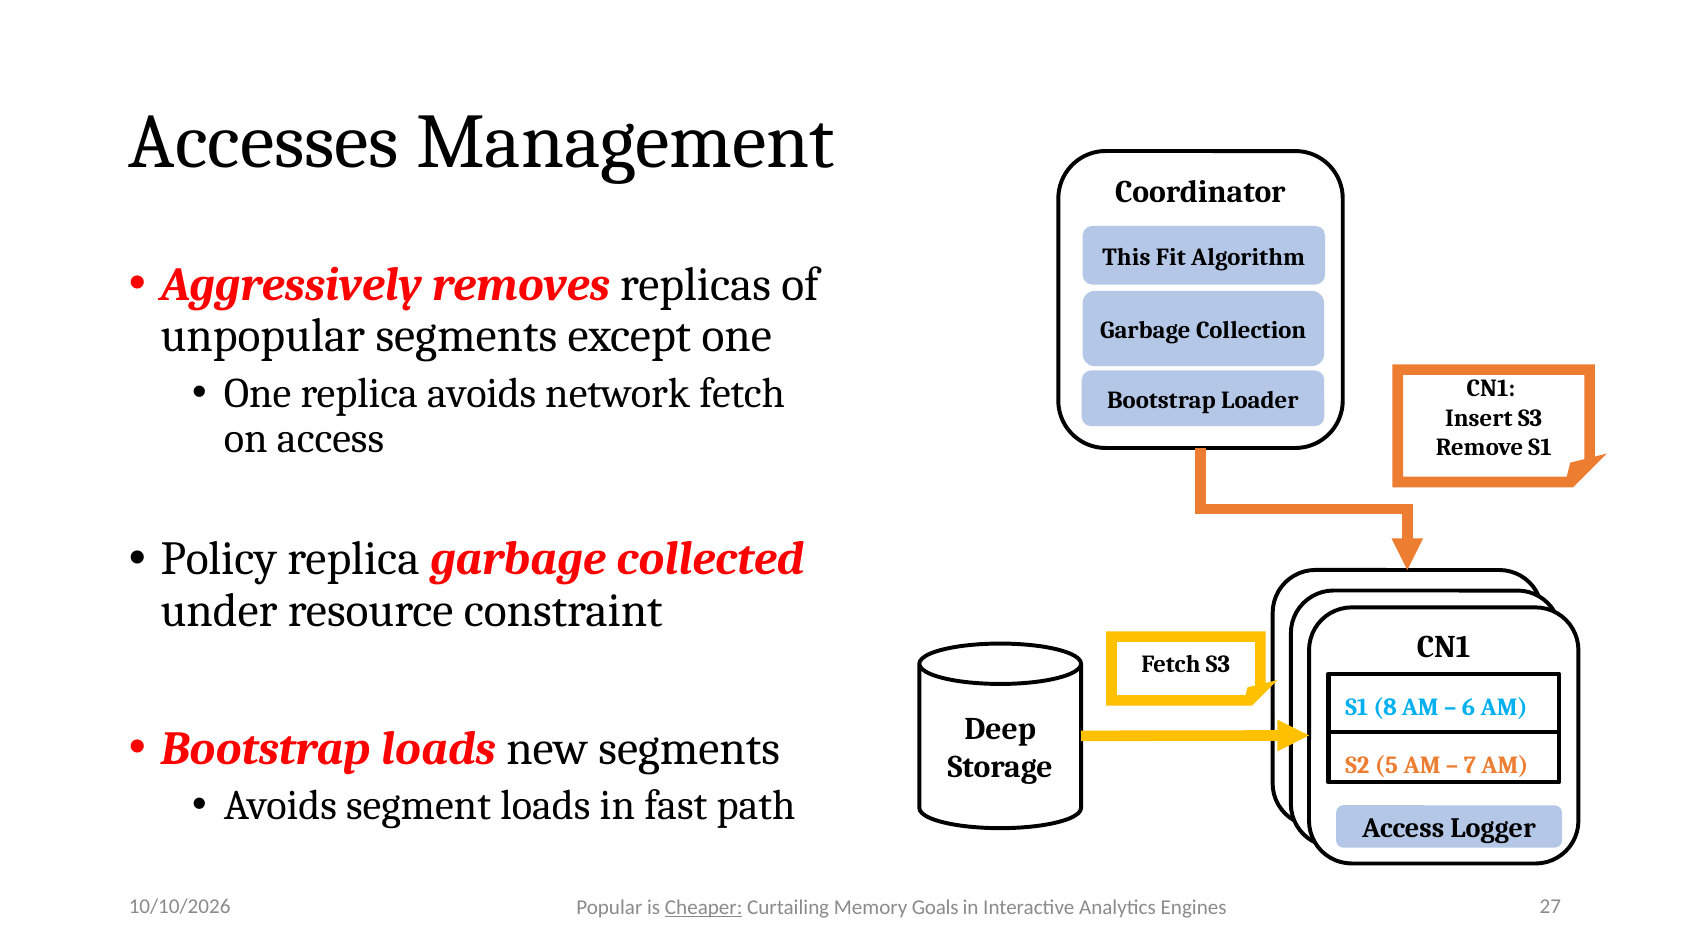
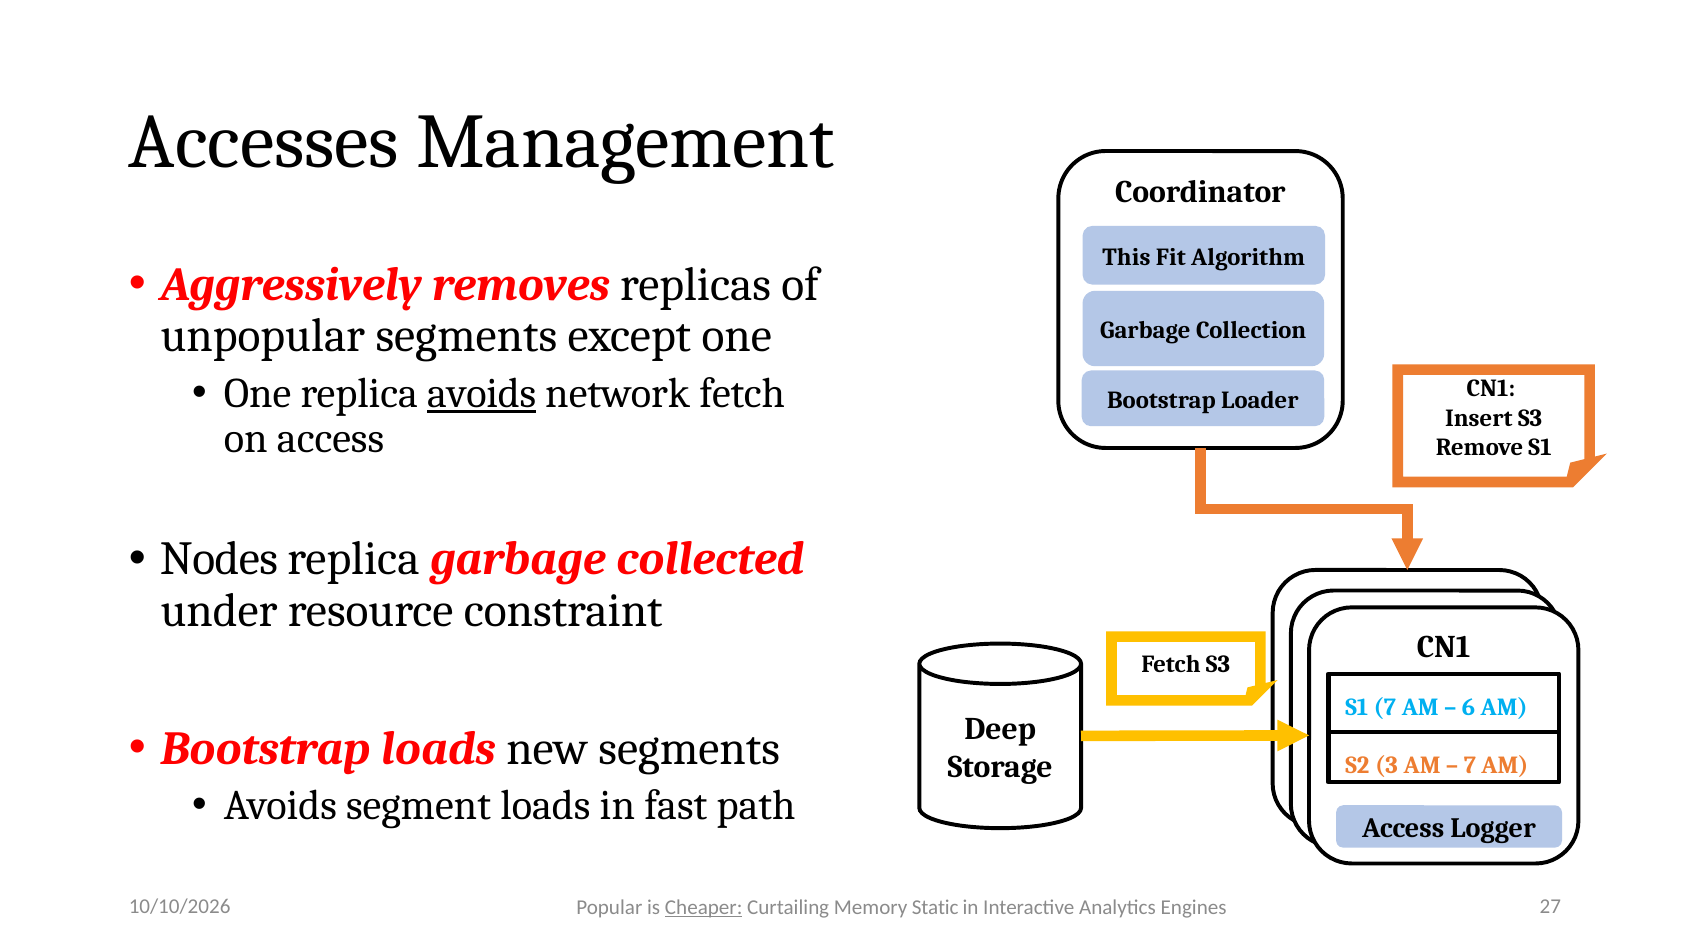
avoids at (482, 394) underline: none -> present
Policy: Policy -> Nodes
S1 8: 8 -> 7
5: 5 -> 3
Goals: Goals -> Static
